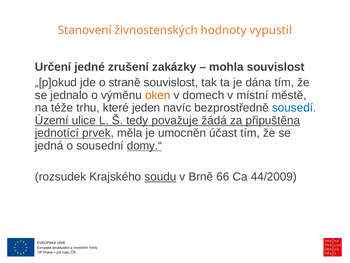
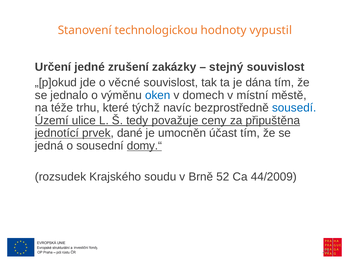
živnostenských: živnostenských -> technologickou
mohla: mohla -> stejný
straně: straně -> věcné
oken colour: orange -> blue
jeden: jeden -> týchž
žádá: žádá -> ceny
měla: měla -> dané
soudu underline: present -> none
66: 66 -> 52
